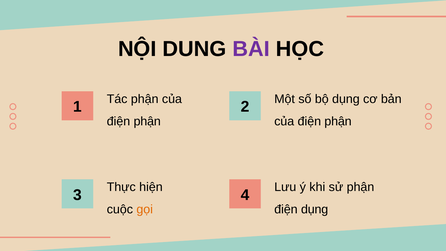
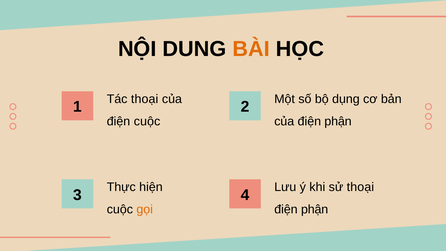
BÀI colour: purple -> orange
Tác phận: phận -> thoại
phận at (147, 121): phận -> cuộc
sử phận: phận -> thoại
dụng at (315, 209): dụng -> phận
